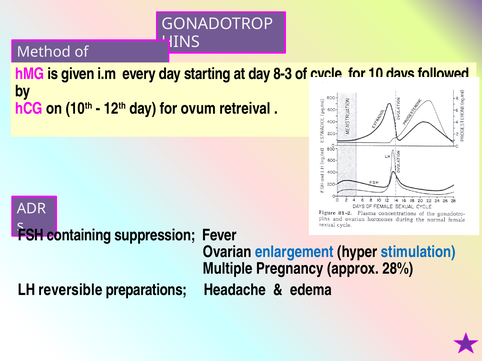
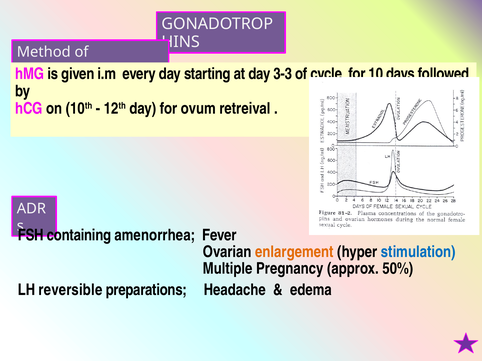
8-3: 8-3 -> 3-3
suppression: suppression -> amenorrhea
enlargement colour: blue -> orange
28%: 28% -> 50%
